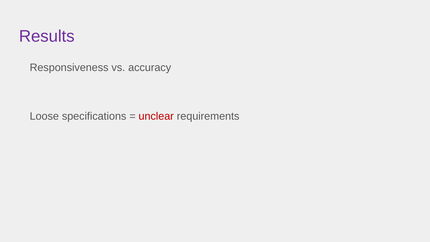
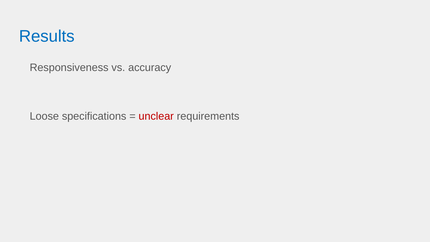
Results colour: purple -> blue
